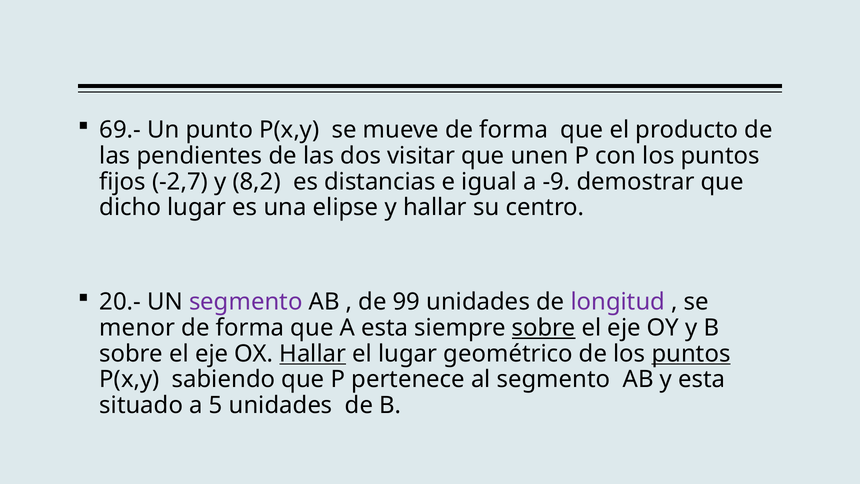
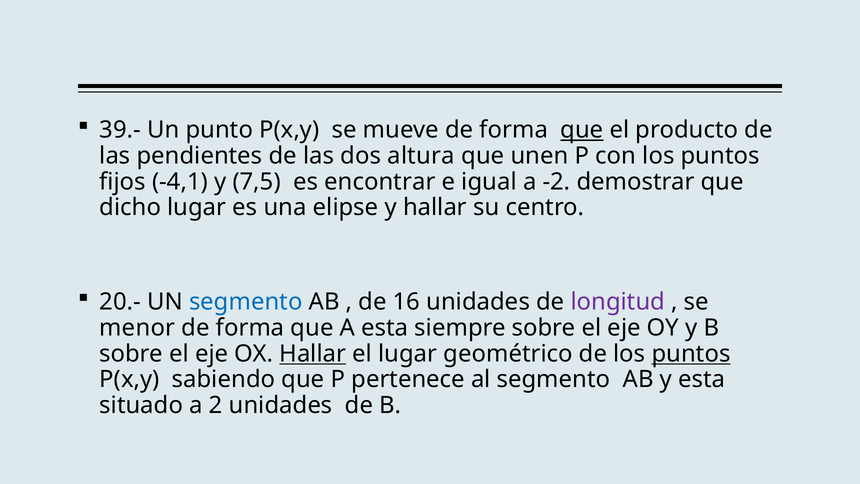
69.-: 69.- -> 39.-
que at (582, 130) underline: none -> present
visitar: visitar -> altura
-2,7: -2,7 -> -4,1
8,2: 8,2 -> 7,5
distancias: distancias -> encontrar
-9: -9 -> -2
segmento at (246, 302) colour: purple -> blue
99: 99 -> 16
sobre at (544, 328) underline: present -> none
5: 5 -> 2
